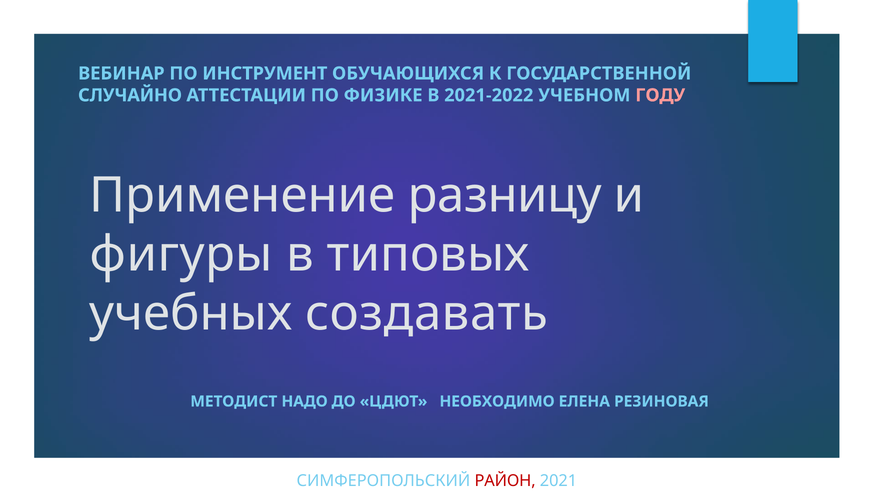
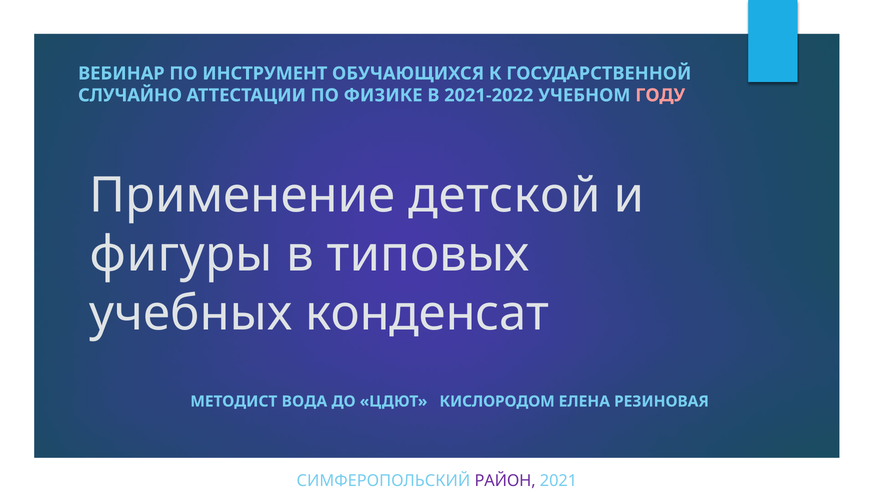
разницу: разницу -> детской
создавать: создавать -> конденсат
НАДО: НАДО -> ВОДА
НЕОБХОДИМО: НЕОБХОДИМО -> КИСЛОРОДОМ
РАЙОН colour: red -> purple
